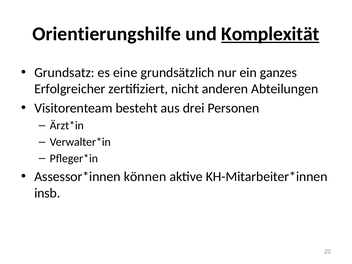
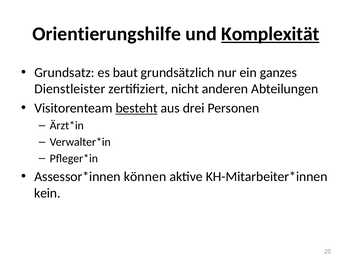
eine: eine -> baut
Erfolgreicher: Erfolgreicher -> Dienstleister
besteht underline: none -> present
insb: insb -> kein
